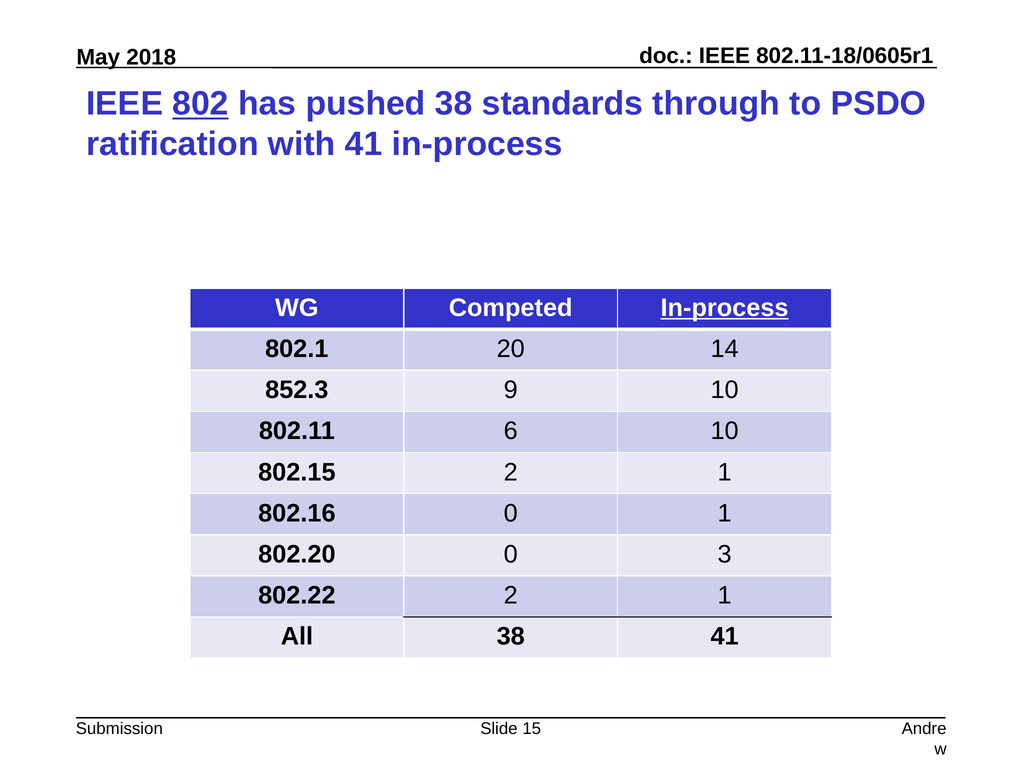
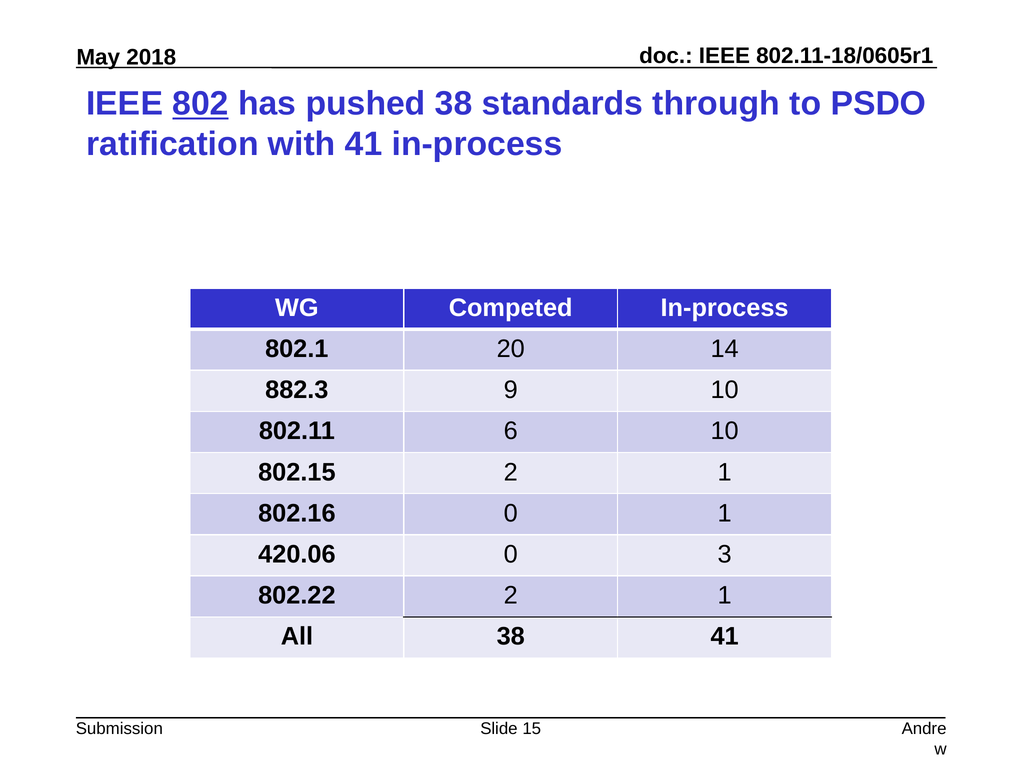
In-process at (725, 308) underline: present -> none
852.3: 852.3 -> 882.3
802.20: 802.20 -> 420.06
